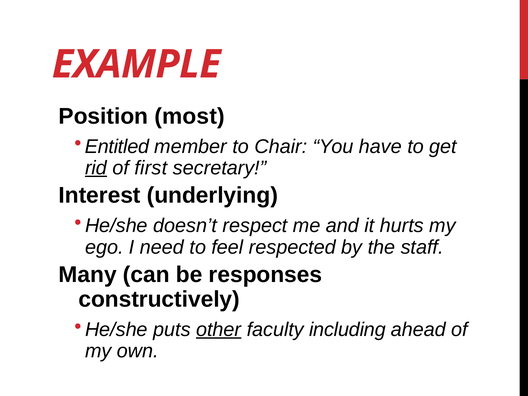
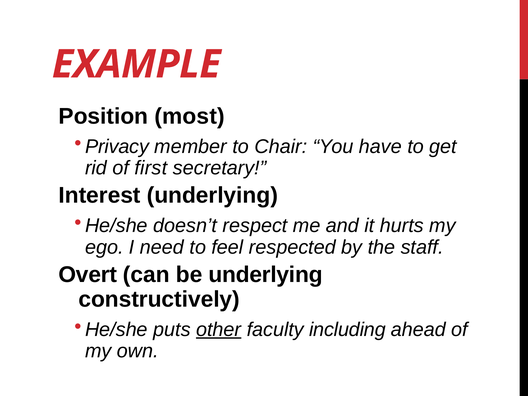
Entitled: Entitled -> Privacy
rid underline: present -> none
Many: Many -> Overt
be responses: responses -> underlying
